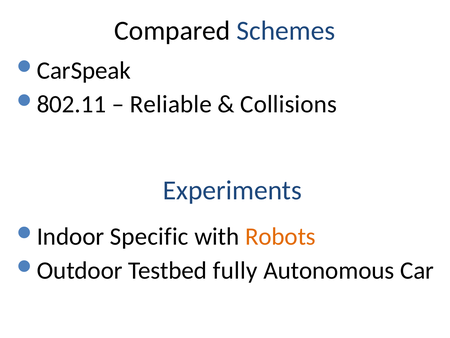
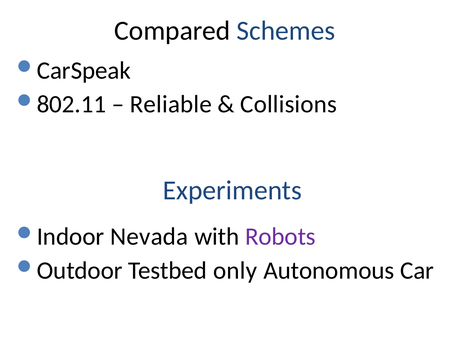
Specific: Specific -> Nevada
Robots colour: orange -> purple
fully: fully -> only
